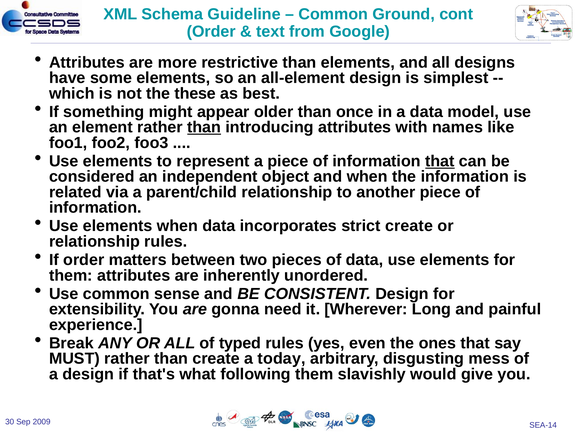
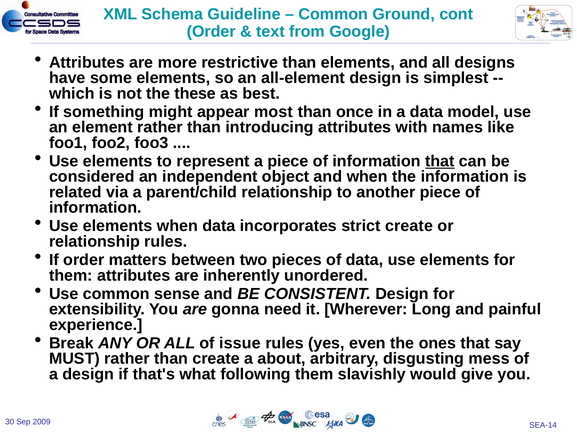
older: older -> most
than at (204, 128) underline: present -> none
typed: typed -> issue
today: today -> about
